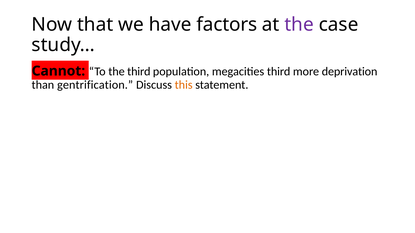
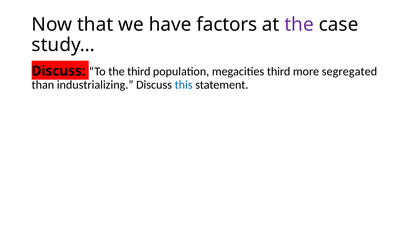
Cannot at (58, 71): Cannot -> Discuss
deprivation: deprivation -> segregated
gentrification: gentrification -> industrializing
this colour: orange -> blue
